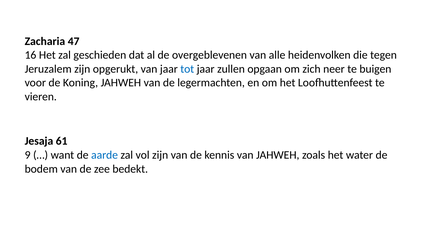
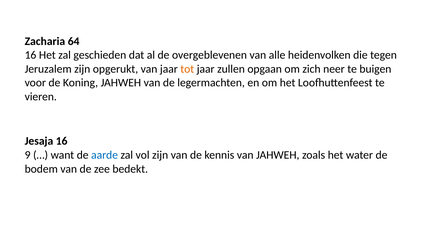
47: 47 -> 64
tot colour: blue -> orange
Jesaja 61: 61 -> 16
